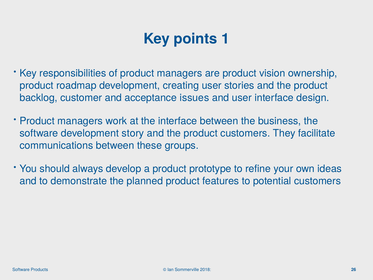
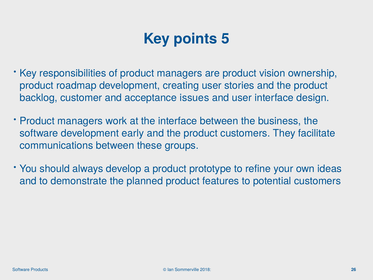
1: 1 -> 5
story: story -> early
